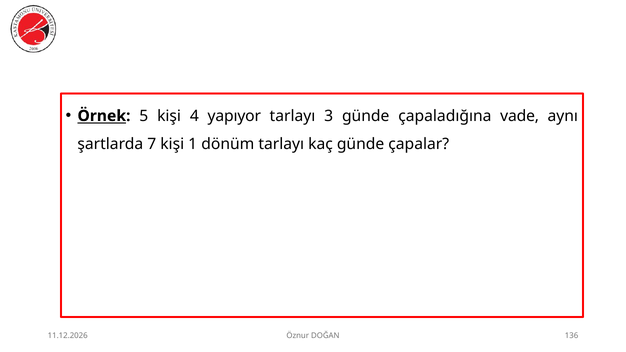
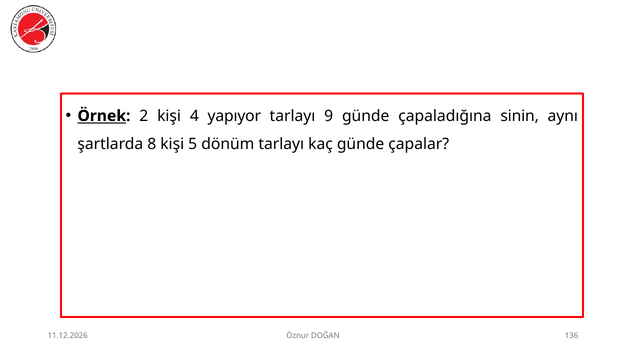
5: 5 -> 2
3: 3 -> 9
vade: vade -> sinin
7: 7 -> 8
1: 1 -> 5
